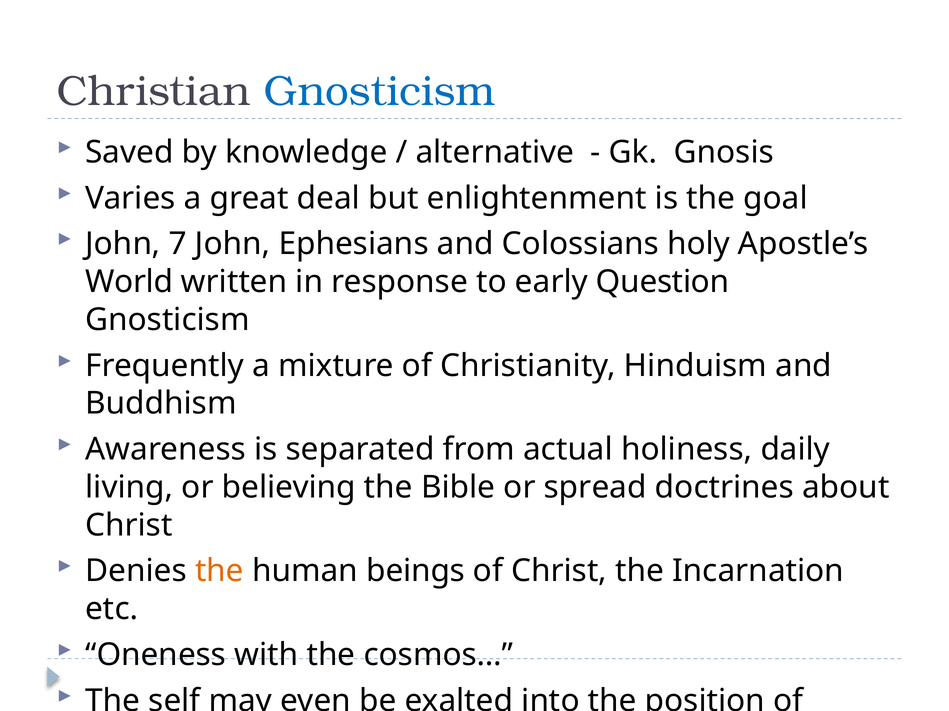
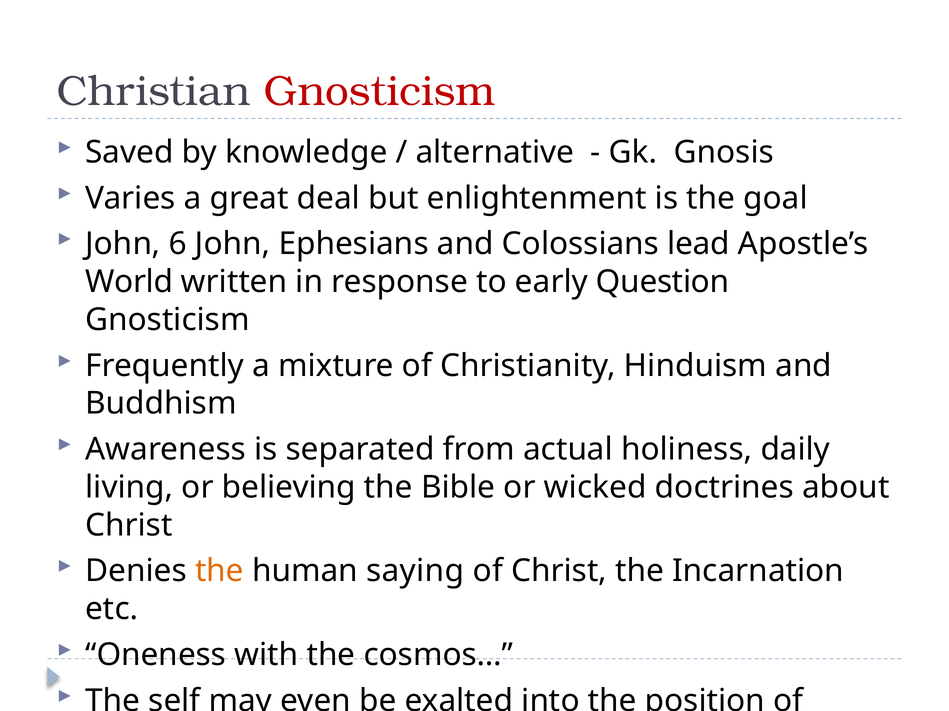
Gnosticism at (380, 92) colour: blue -> red
7: 7 -> 6
holy: holy -> lead
spread: spread -> wicked
beings: beings -> saying
